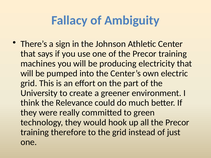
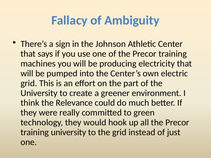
training therefore: therefore -> university
